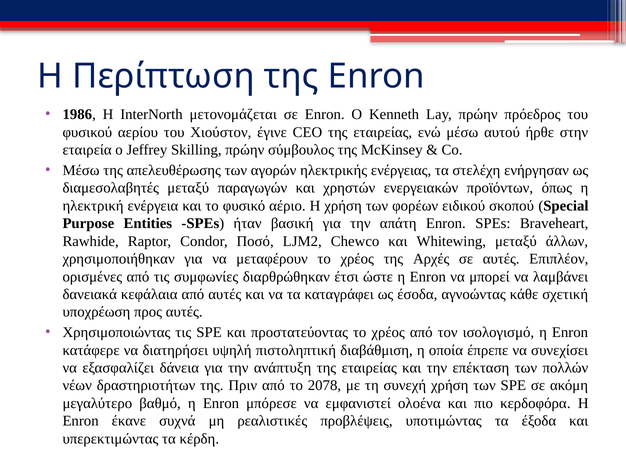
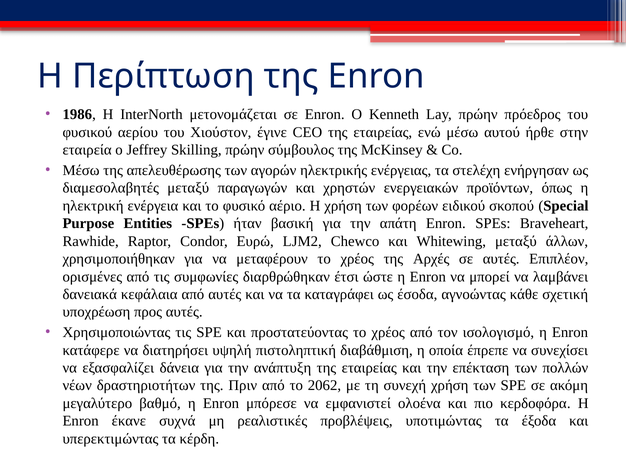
Ποσό: Ποσό -> Ευρώ
2078: 2078 -> 2062
